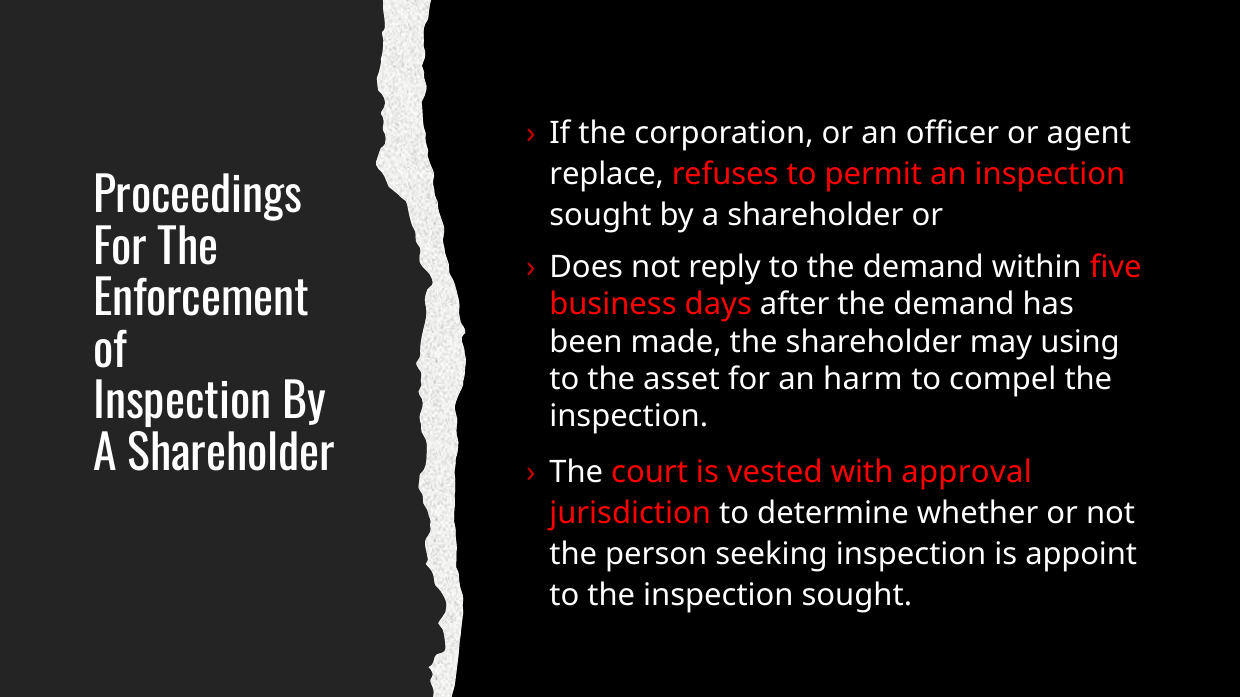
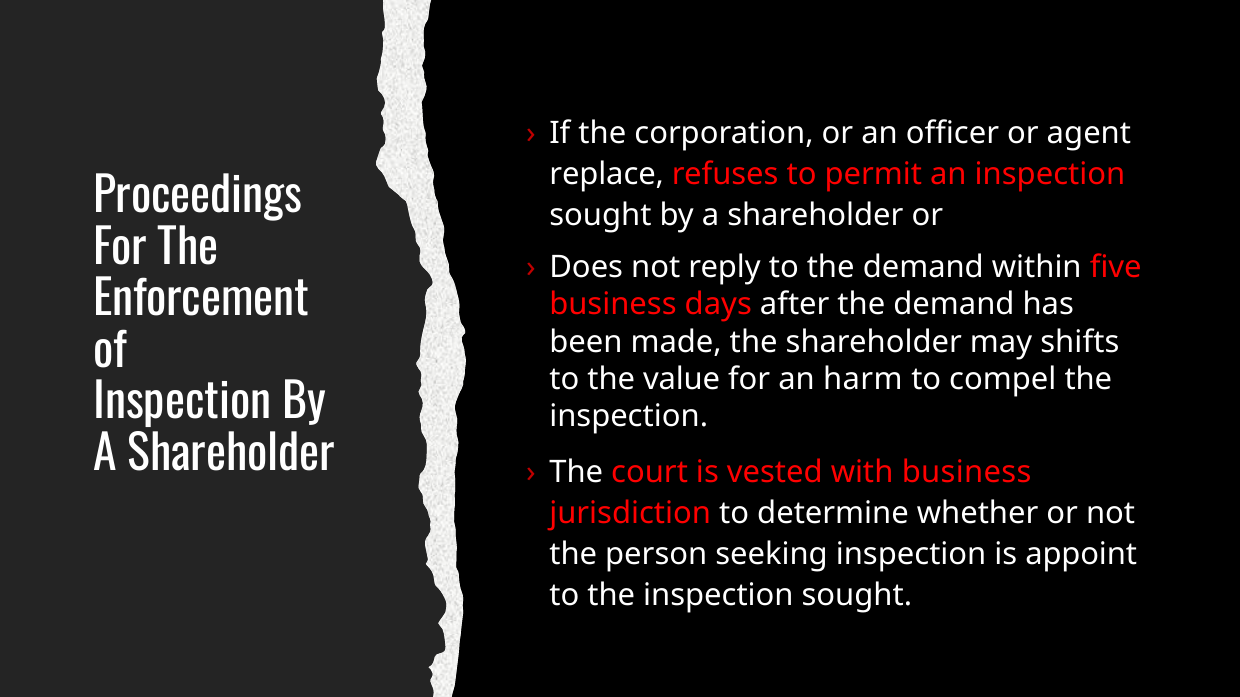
using: using -> shifts
asset: asset -> value
with approval: approval -> business
